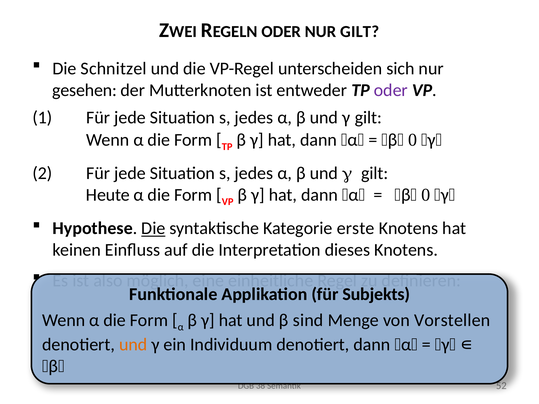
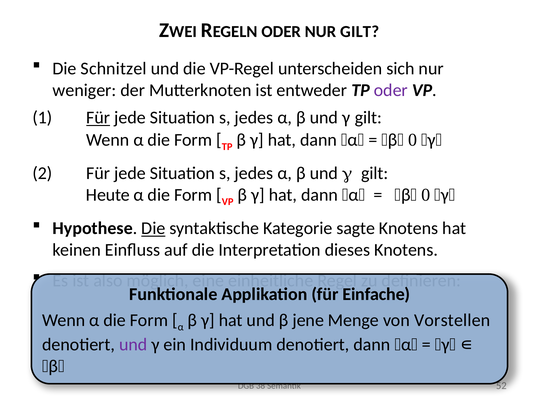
gesehen: gesehen -> weniger
Für at (98, 118) underline: none -> present
erste: erste -> sagte
Subjekts: Subjekts -> Einfache
sind: sind -> jene
und at (133, 345) colour: orange -> purple
